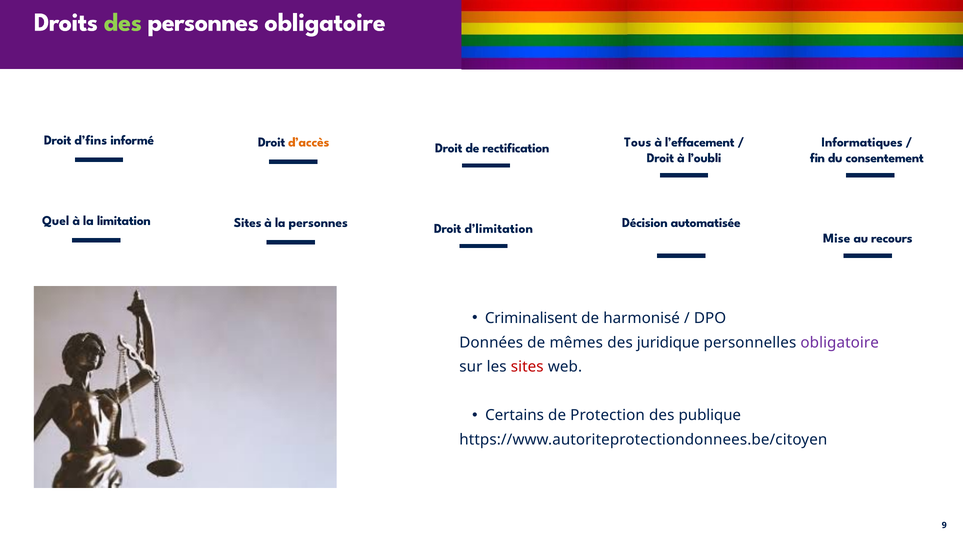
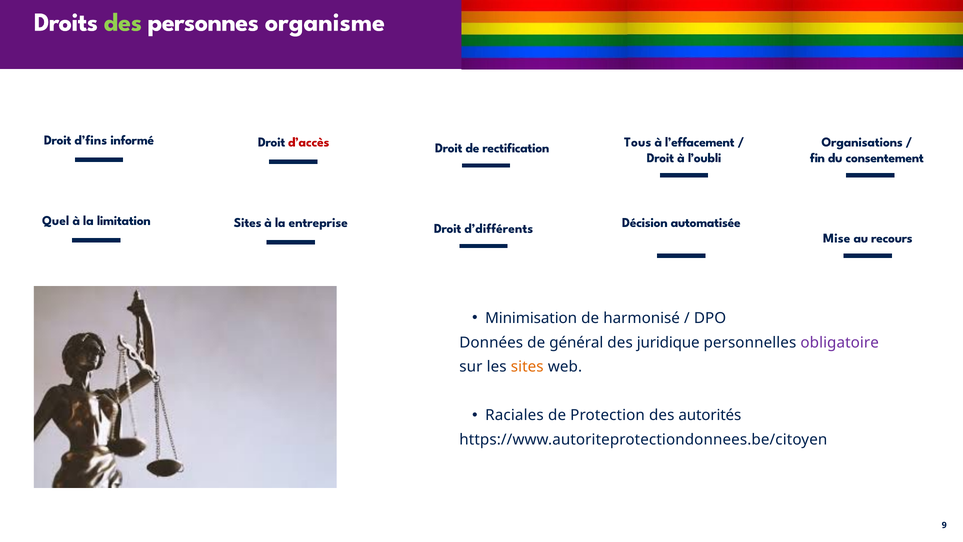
personnes obligatoire: obligatoire -> organisme
d’accès colour: orange -> red
Informatiques: Informatiques -> Organisations
la personnes: personnes -> entreprise
d’limitation: d’limitation -> d’différents
Criminalisent: Criminalisent -> Minimisation
mêmes: mêmes -> général
sites at (527, 367) colour: red -> orange
Certains: Certains -> Raciales
publique: publique -> autorités
